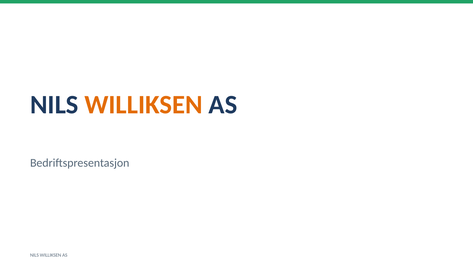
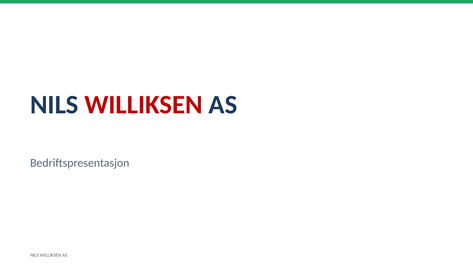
WILLIKSEN at (144, 105) colour: orange -> red
